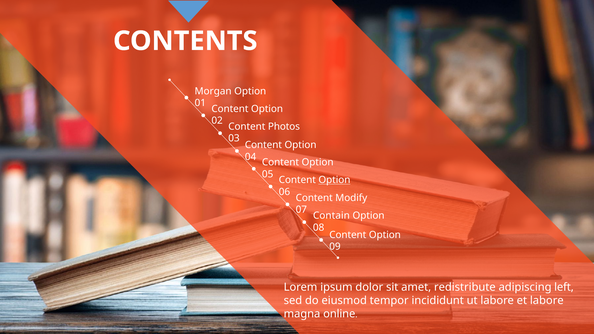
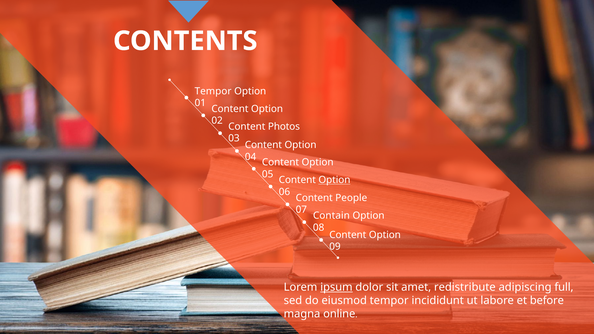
Morgan at (213, 91): Morgan -> Tempor
Modify: Modify -> People
ipsum underline: none -> present
left: left -> full
et labore: labore -> before
